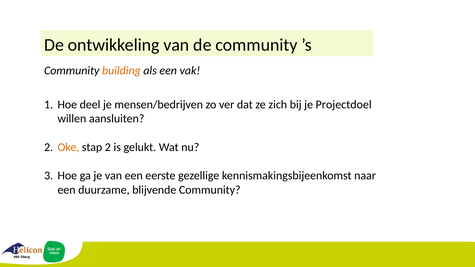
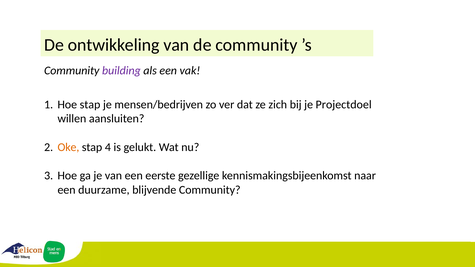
building colour: orange -> purple
Hoe deel: deel -> stap
stap 2: 2 -> 4
